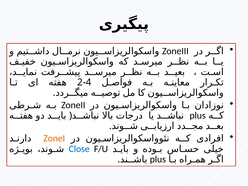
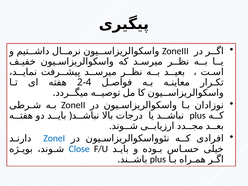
ZoneI colour: orange -> blue
